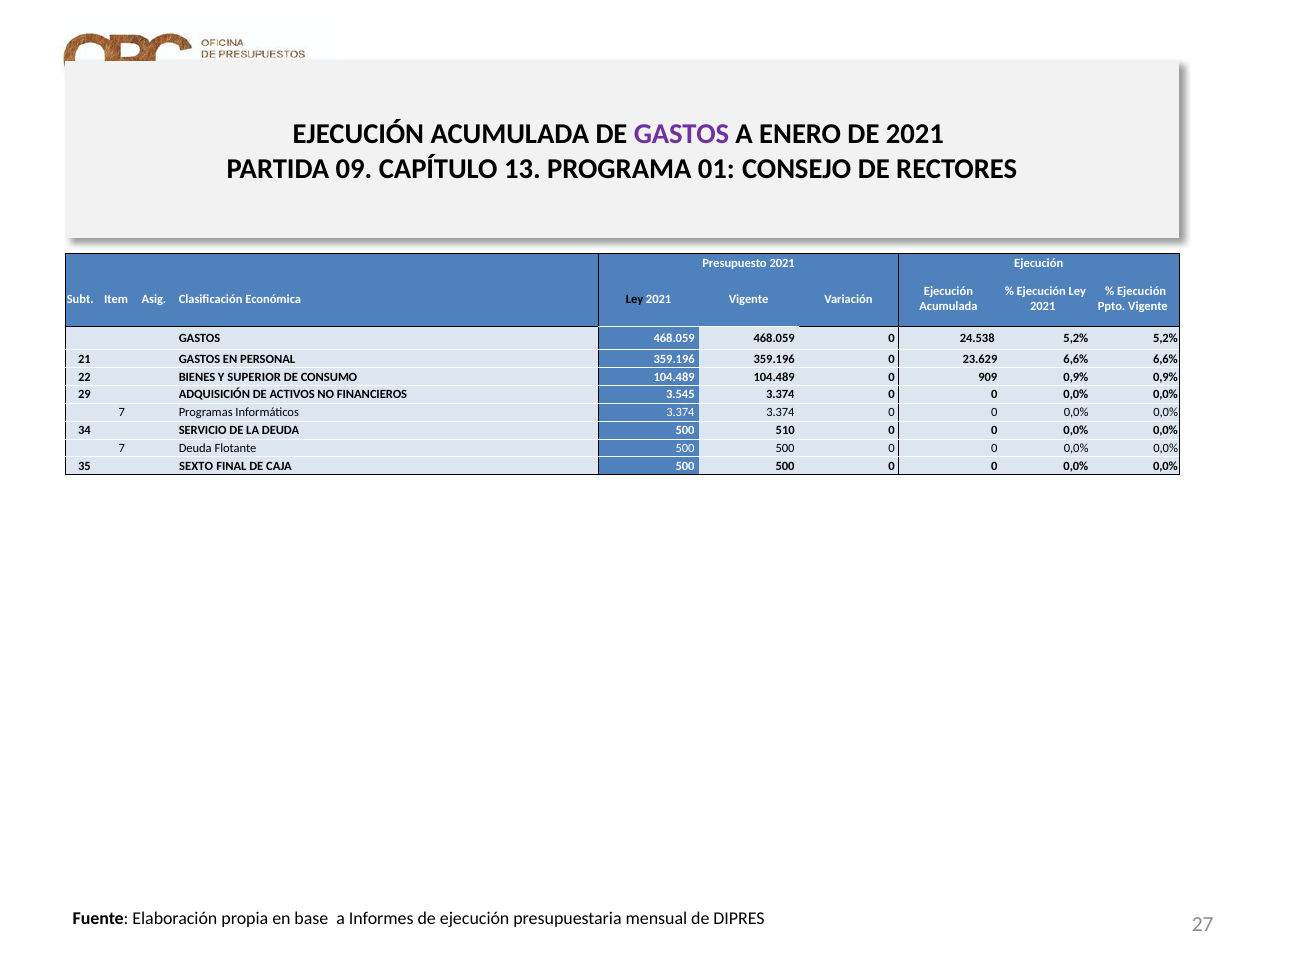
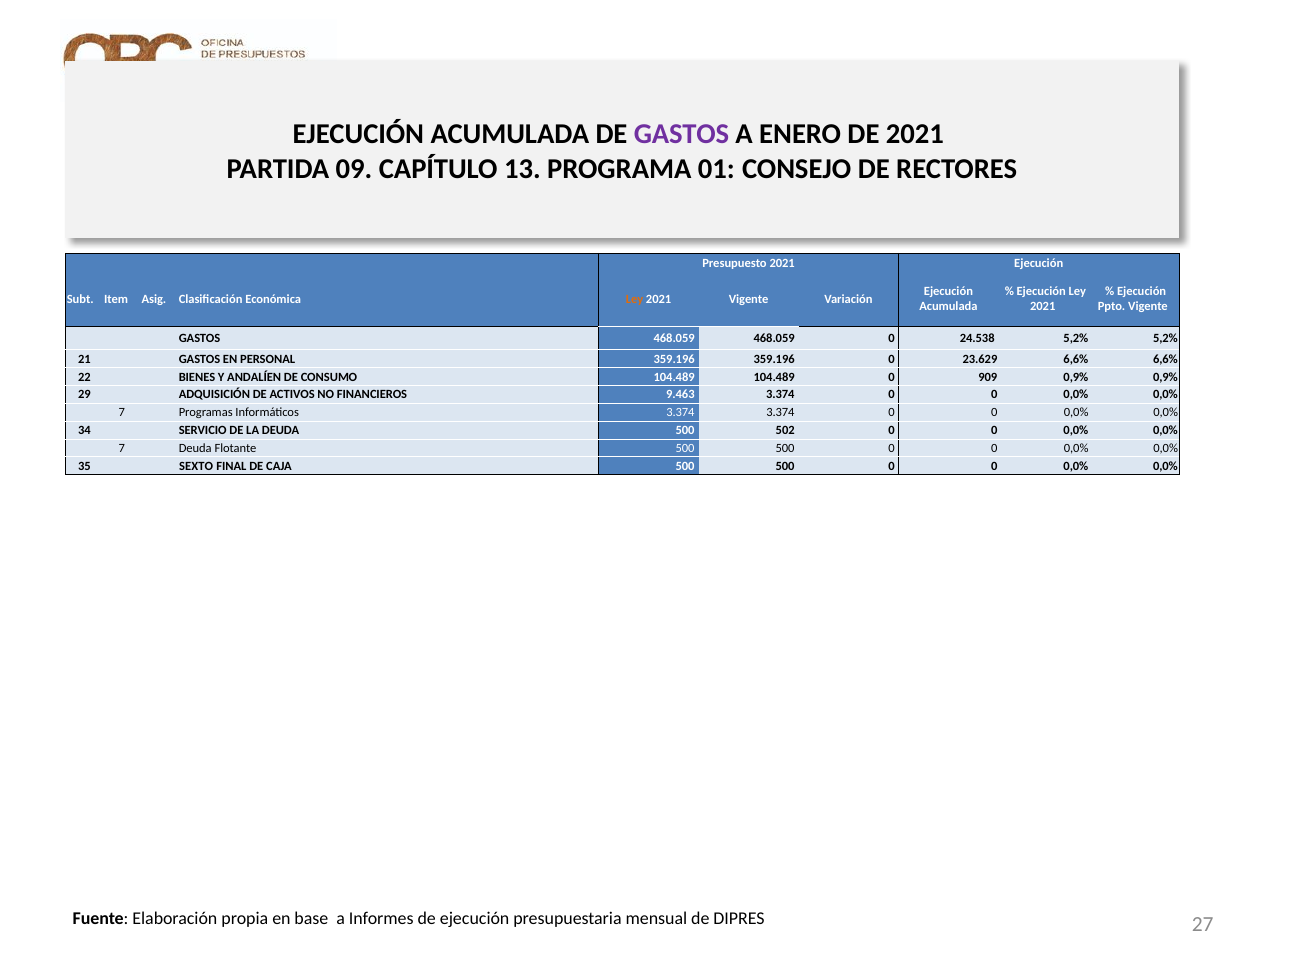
Ley at (635, 299) colour: black -> orange
SUPERIOR: SUPERIOR -> ANDALÍEN
3.545: 3.545 -> 9.463
510: 510 -> 502
